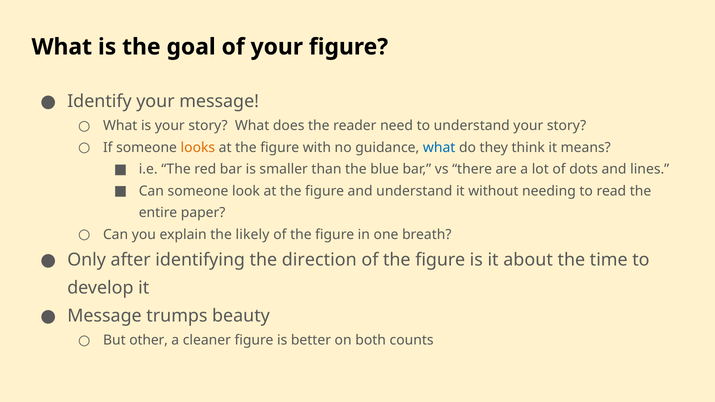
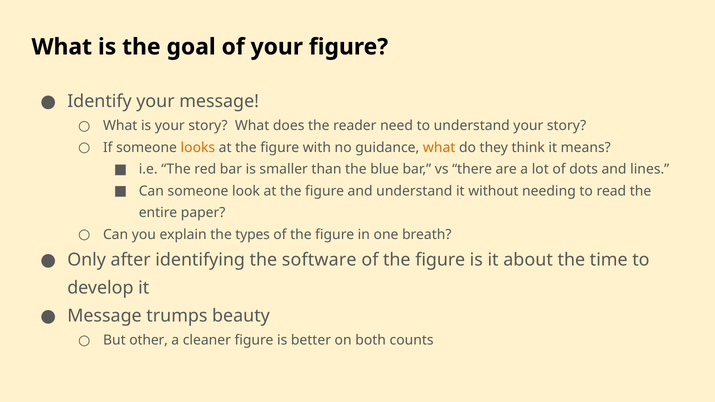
what at (439, 148) colour: blue -> orange
likely: likely -> types
direction: direction -> software
